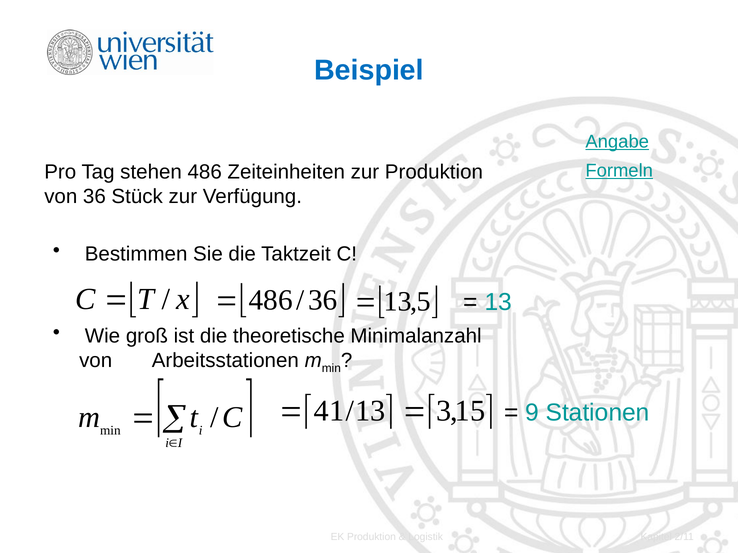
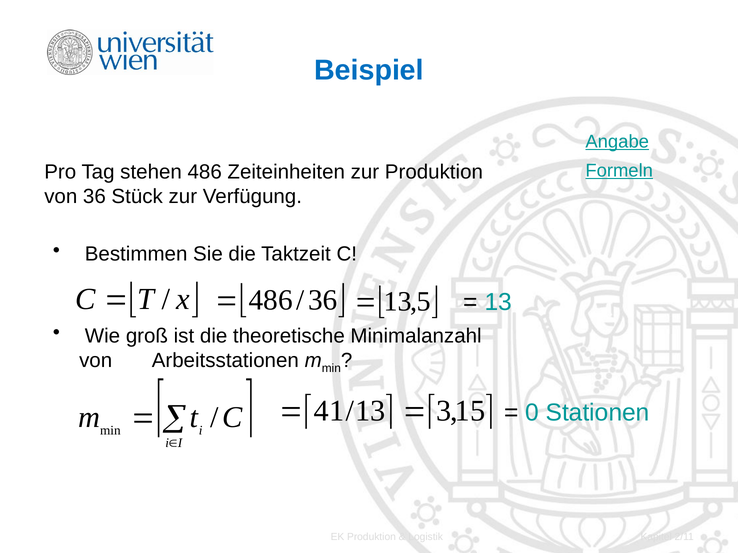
9: 9 -> 0
